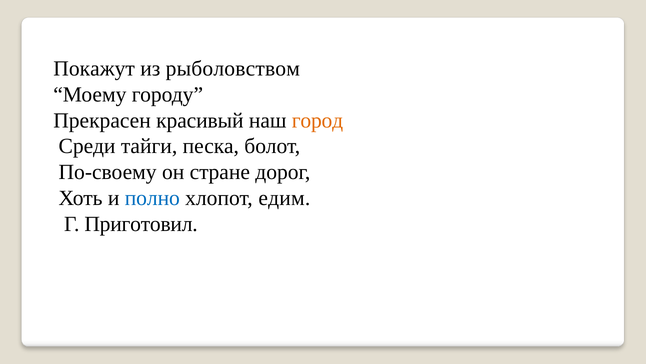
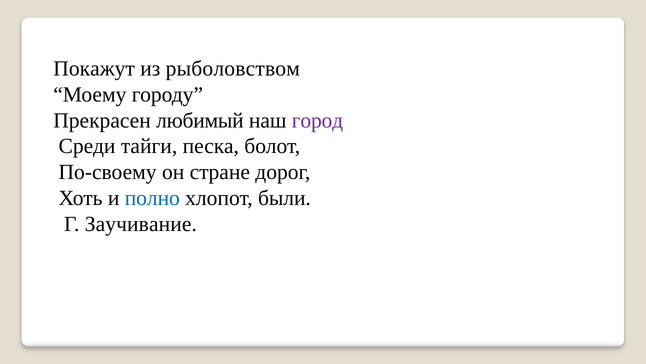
красивый: красивый -> любимый
город colour: orange -> purple
едим: едим -> были
Приготовил: Приготовил -> Заучивание
